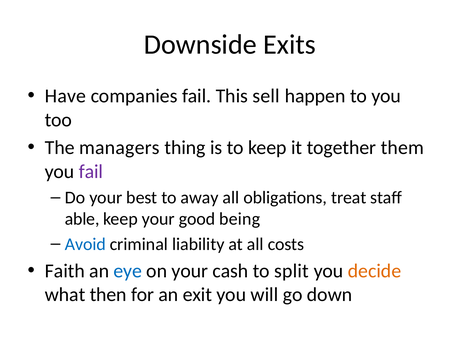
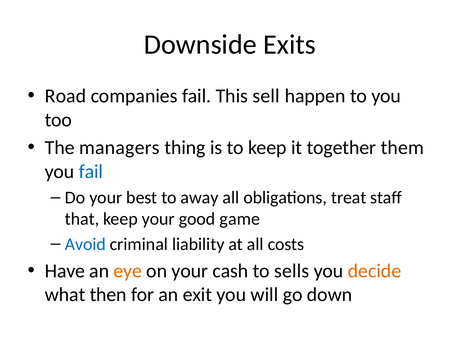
Have: Have -> Road
fail at (91, 172) colour: purple -> blue
able: able -> that
being: being -> game
Faith: Faith -> Have
eye colour: blue -> orange
split: split -> sells
